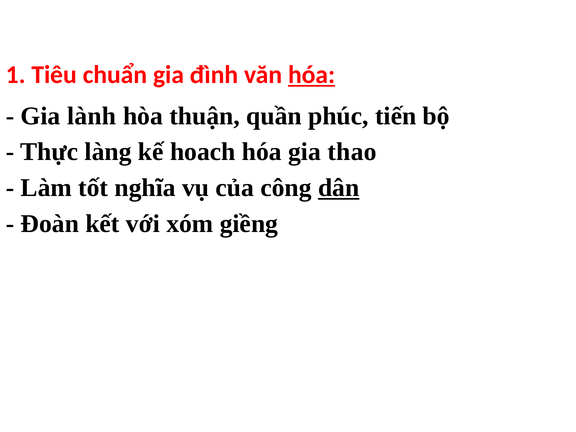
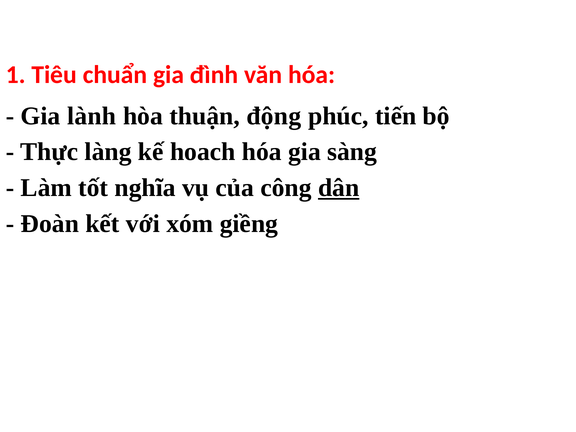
hóa at (312, 75) underline: present -> none
quần: quần -> động
thao: thao -> sàng
